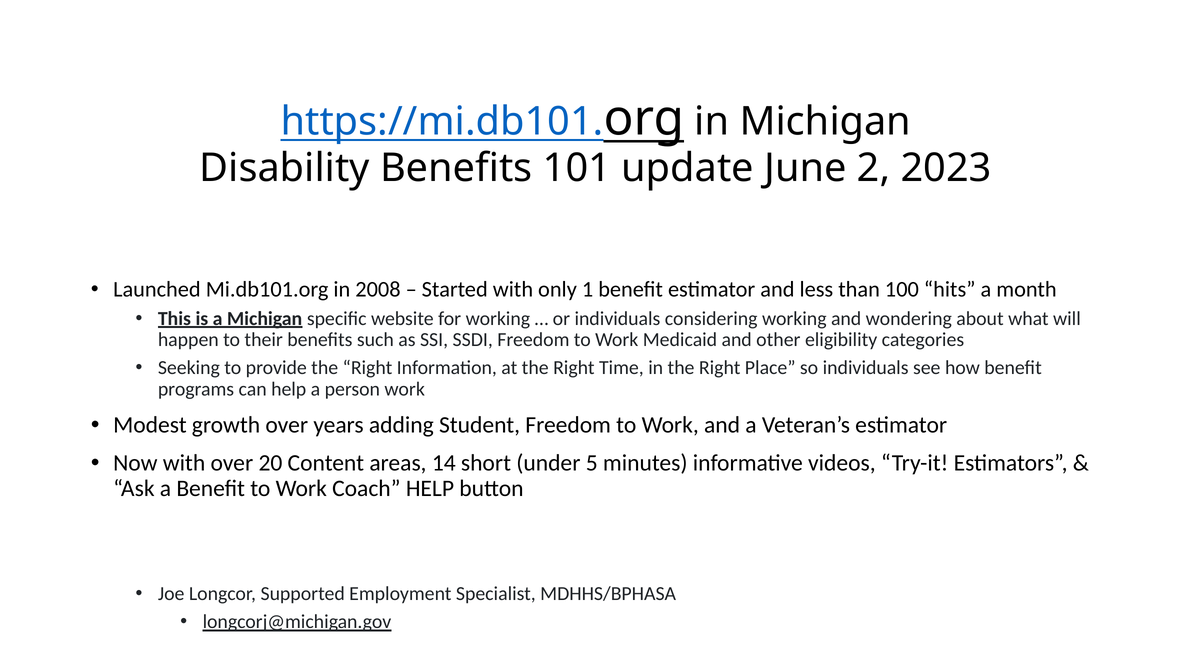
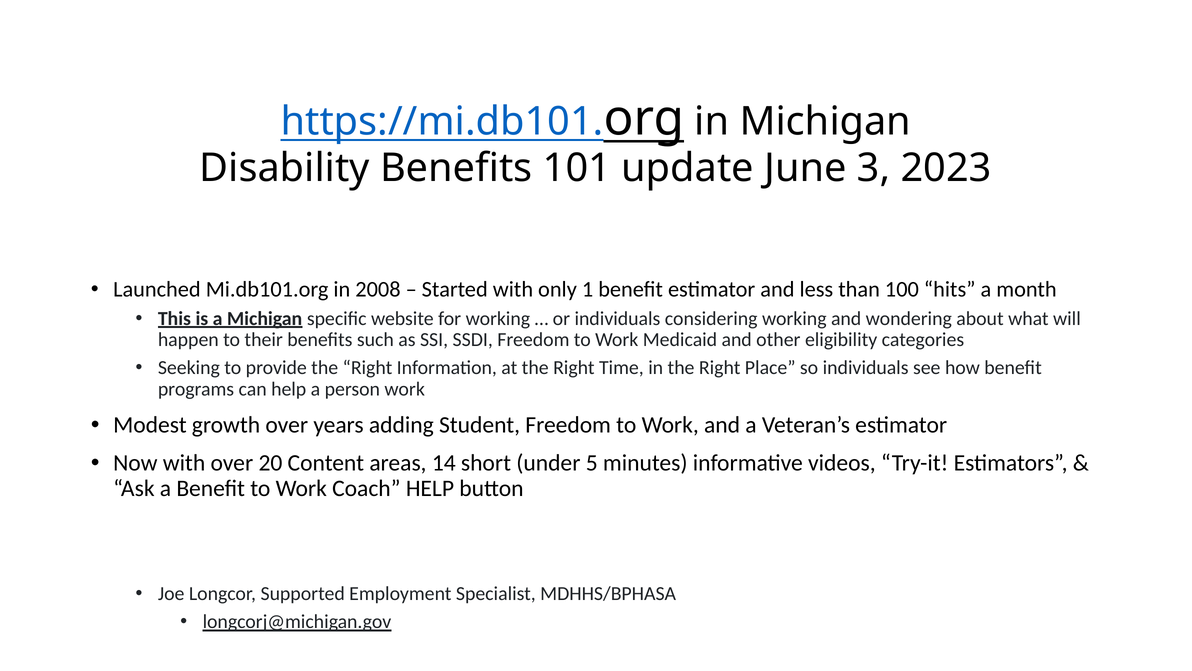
2: 2 -> 3
